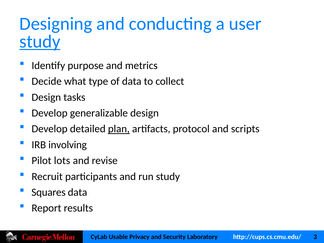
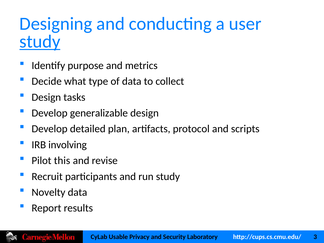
plan underline: present -> none
lots: lots -> this
Squares: Squares -> Novelty
